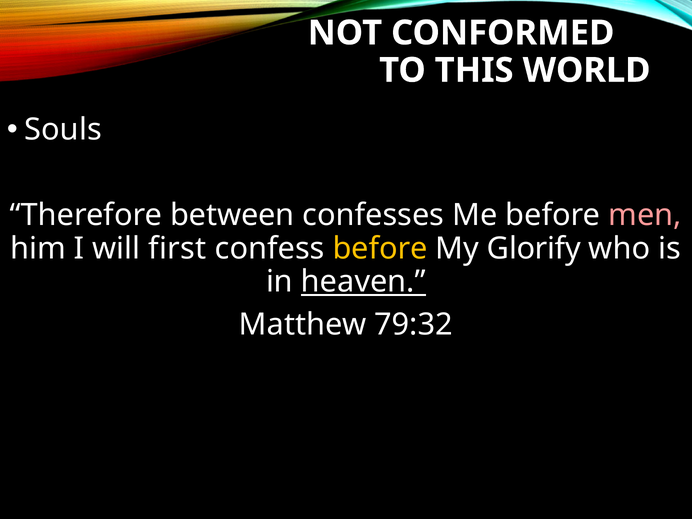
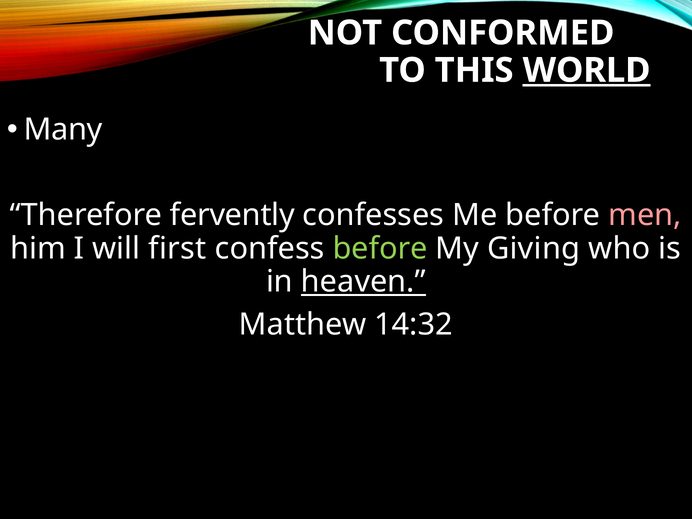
WORLD underline: none -> present
Souls: Souls -> Many
between: between -> fervently
before at (380, 248) colour: yellow -> light green
Glorify: Glorify -> Giving
79:32: 79:32 -> 14:32
